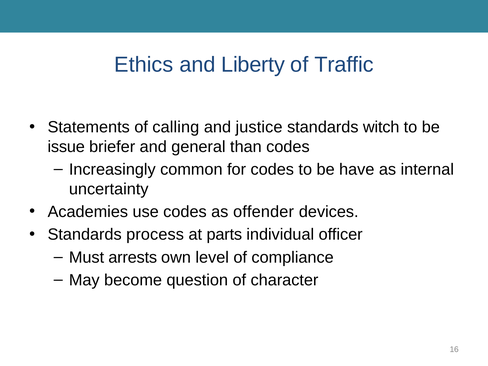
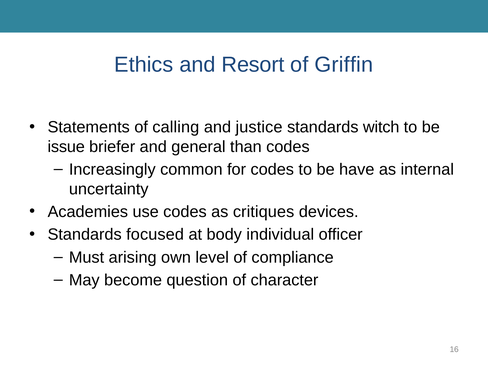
Liberty: Liberty -> Resort
Traffic: Traffic -> Griffin
offender: offender -> critiques
process: process -> focused
parts: parts -> body
arrests: arrests -> arising
